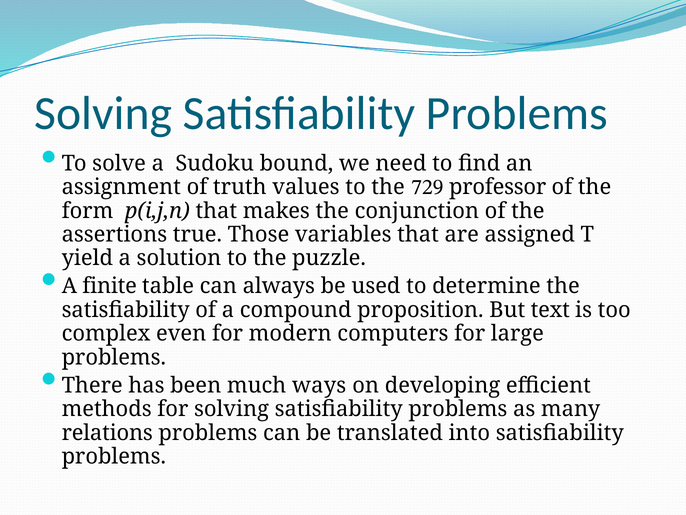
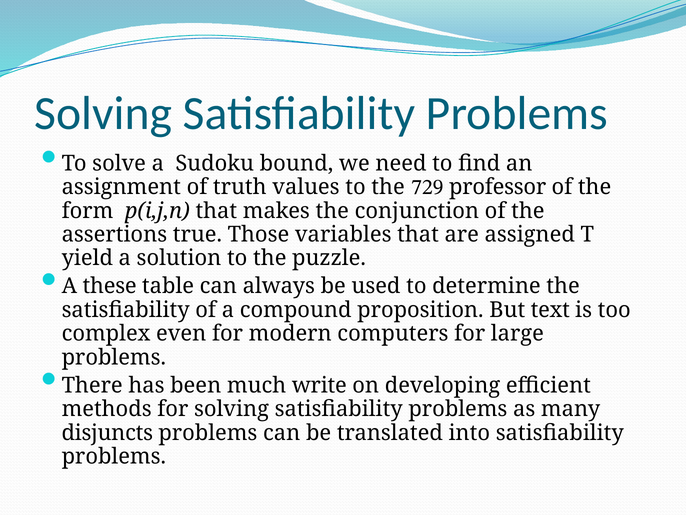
finite: finite -> these
ways: ways -> write
relations: relations -> disjuncts
